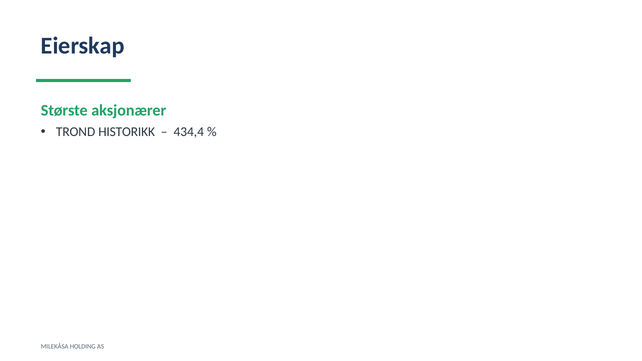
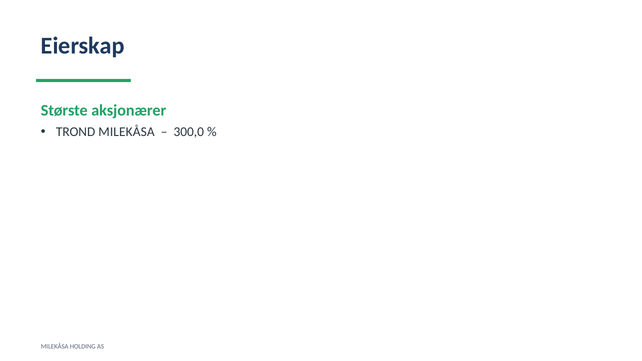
TROND HISTORIKK: HISTORIKK -> MILEKÅSA
434,4: 434,4 -> 300,0
